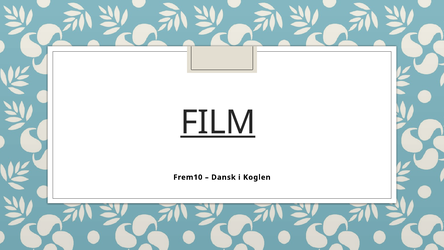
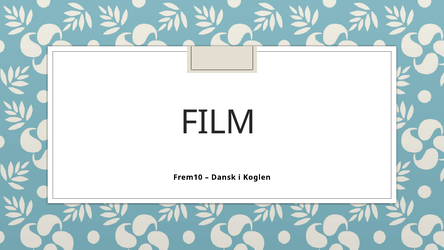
FILM underline: present -> none
